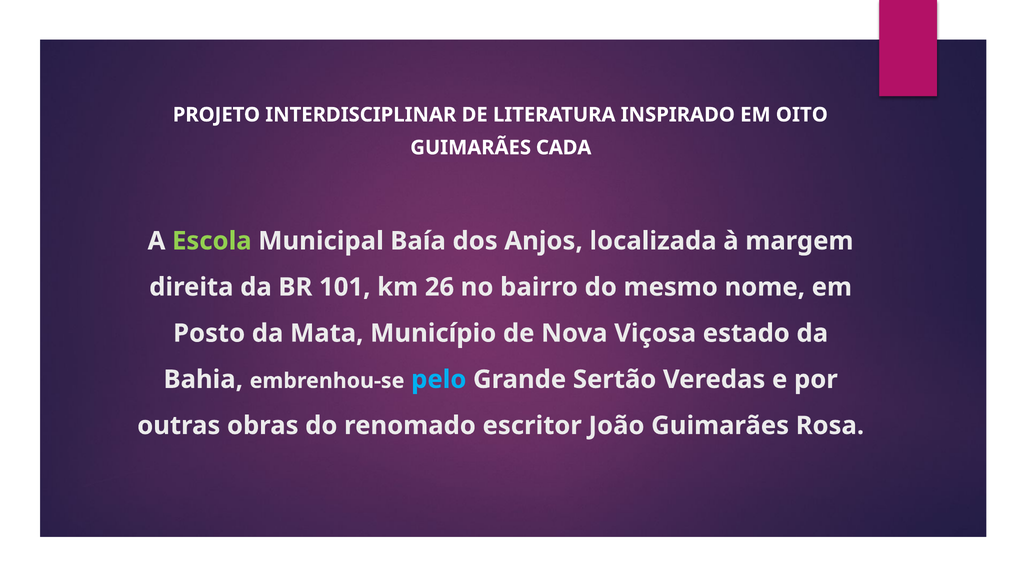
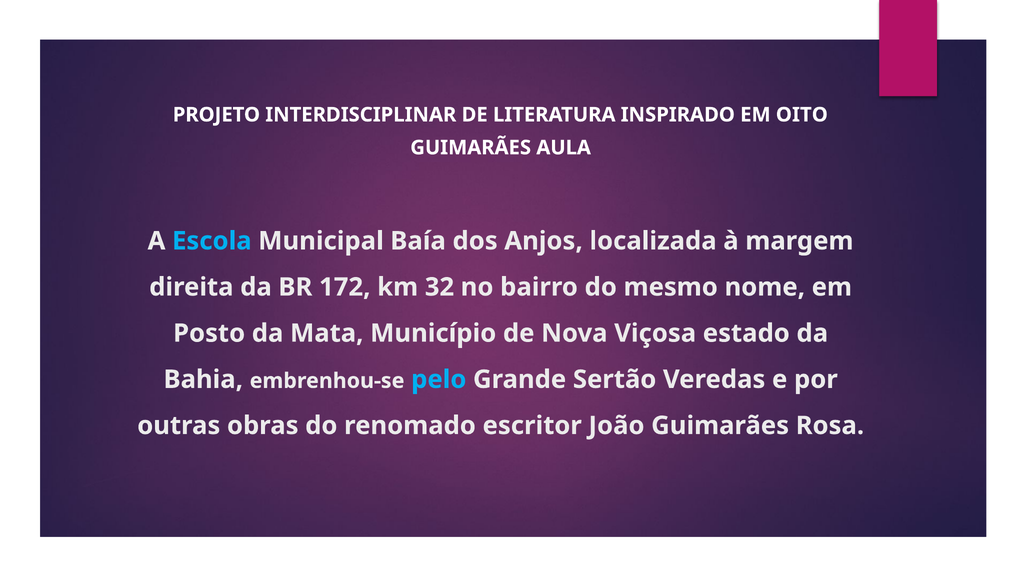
CADA: CADA -> AULA
Escola colour: light green -> light blue
101: 101 -> 172
26: 26 -> 32
